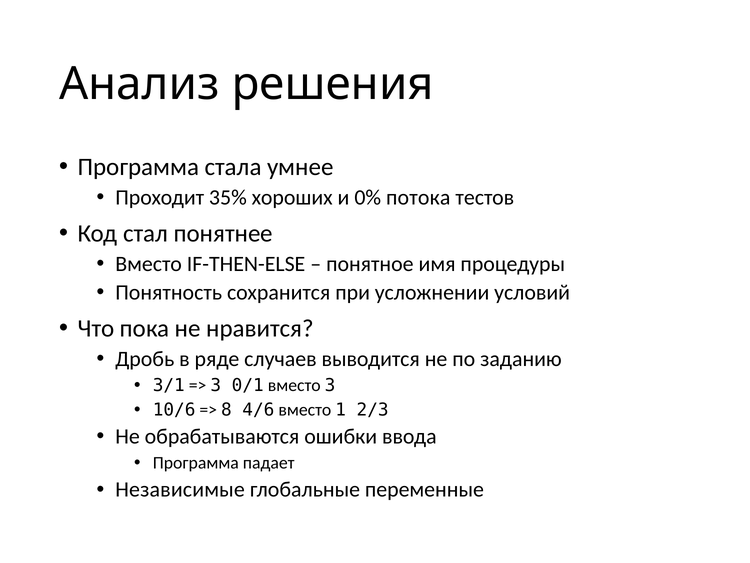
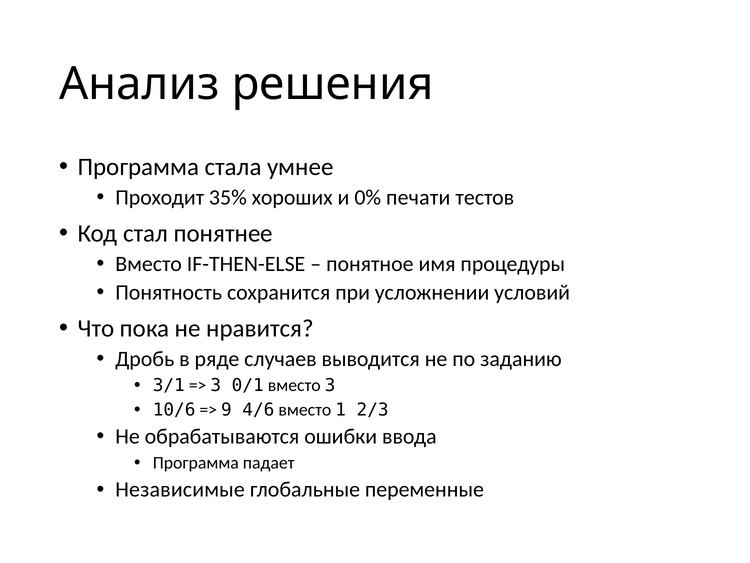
потока: потока -> печати
8: 8 -> 9
